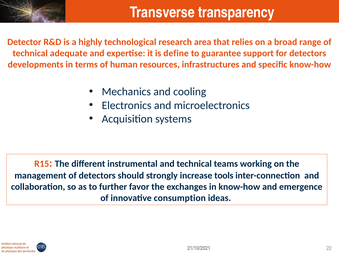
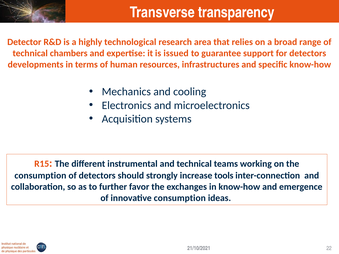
adequate: adequate -> chambers
define: define -> issued
management at (40, 176): management -> consumption
